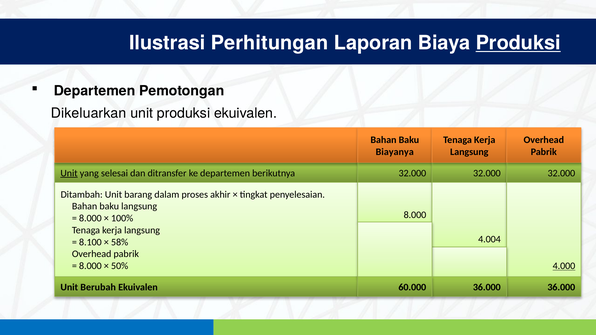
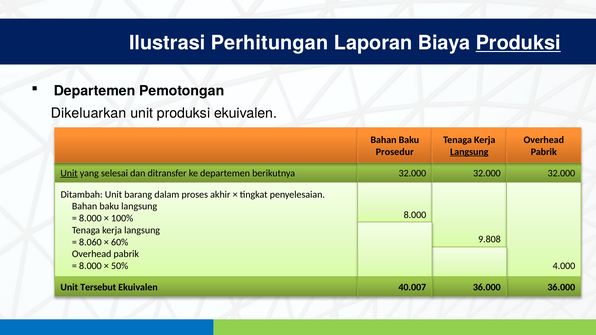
Biayanya: Biayanya -> Prosedur
Langsung at (469, 152) underline: none -> present
4.004: 4.004 -> 9.808
8.100: 8.100 -> 8.060
58%: 58% -> 60%
4.000 underline: present -> none
Berubah: Berubah -> Tersebut
60.000: 60.000 -> 40.007
